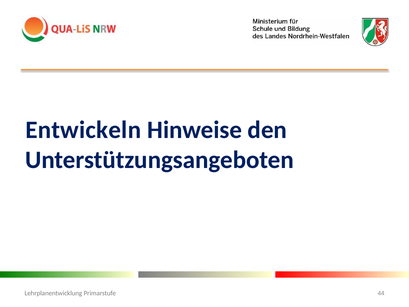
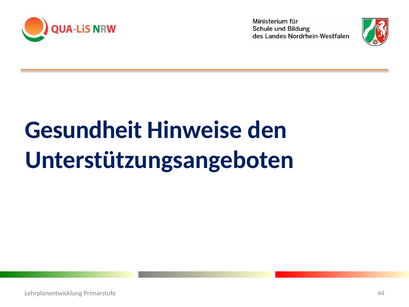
Entwickeln: Entwickeln -> Gesundheit
